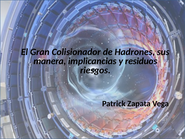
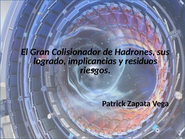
manera: manera -> logrado
